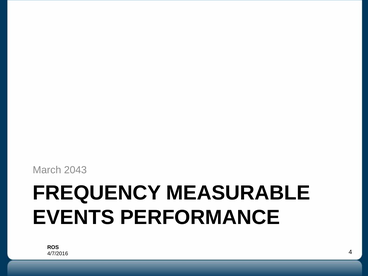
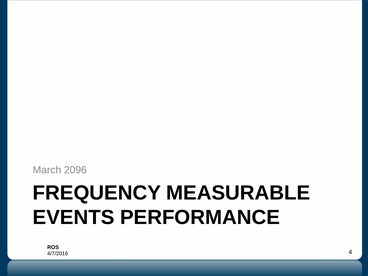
2043: 2043 -> 2096
